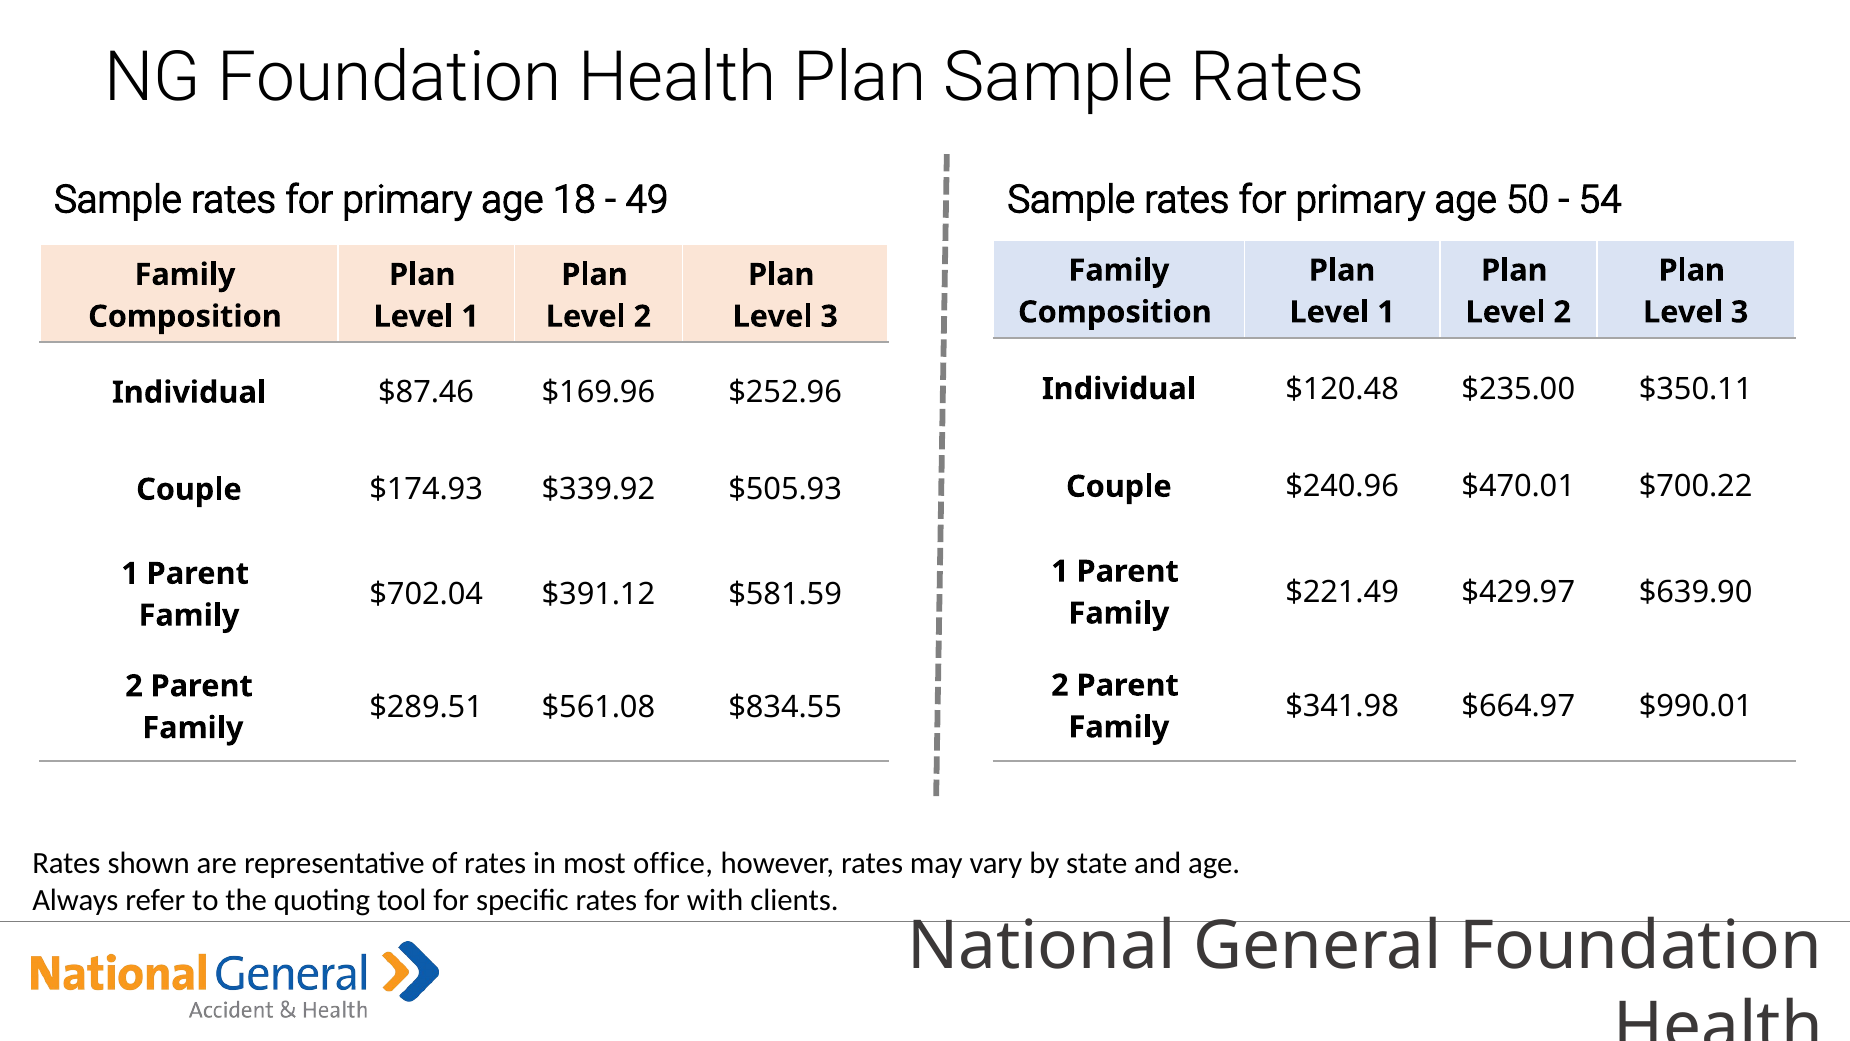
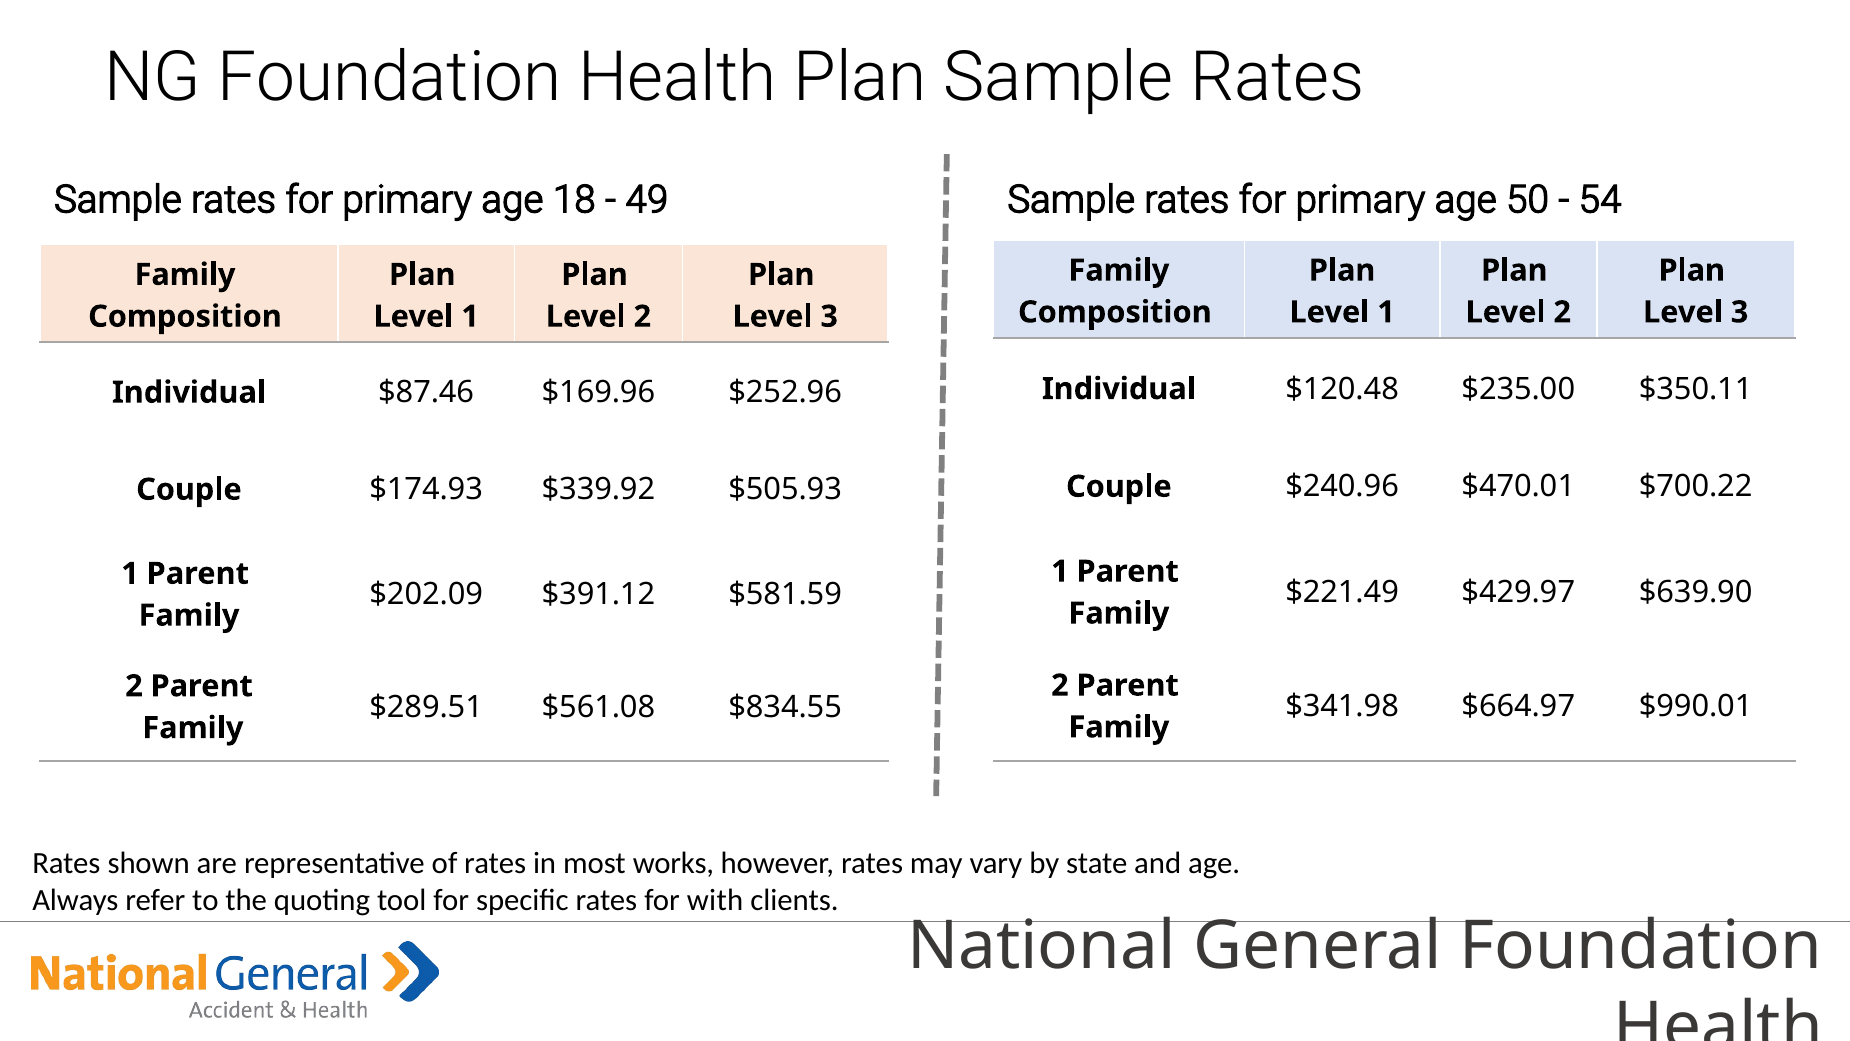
$702.04: $702.04 -> $202.09
office: office -> works
